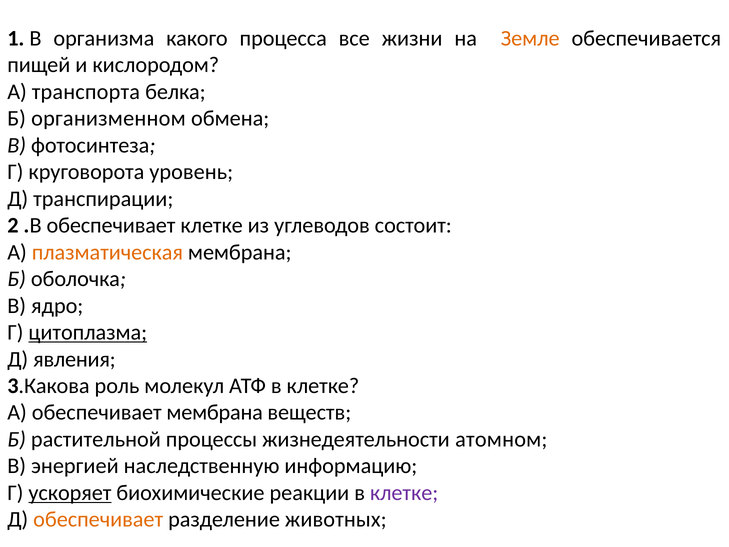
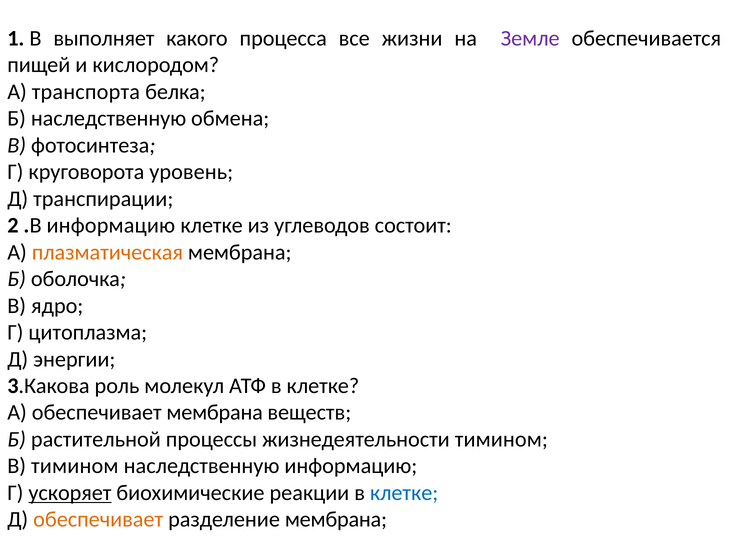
организма: организма -> выполняет
Земле colour: orange -> purple
Б организменном: организменном -> наследственную
.В обеспечивает: обеспечивает -> информацию
цитоплазма underline: present -> none
явления: явления -> энергии
жизнедеятельности атомном: атомном -> тимином
В энергией: энергией -> тимином
клетке at (404, 493) colour: purple -> blue
разделение животных: животных -> мембрана
